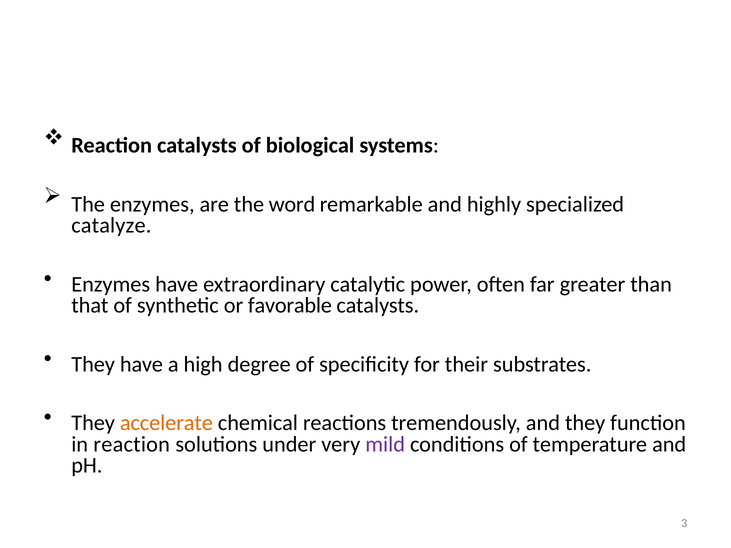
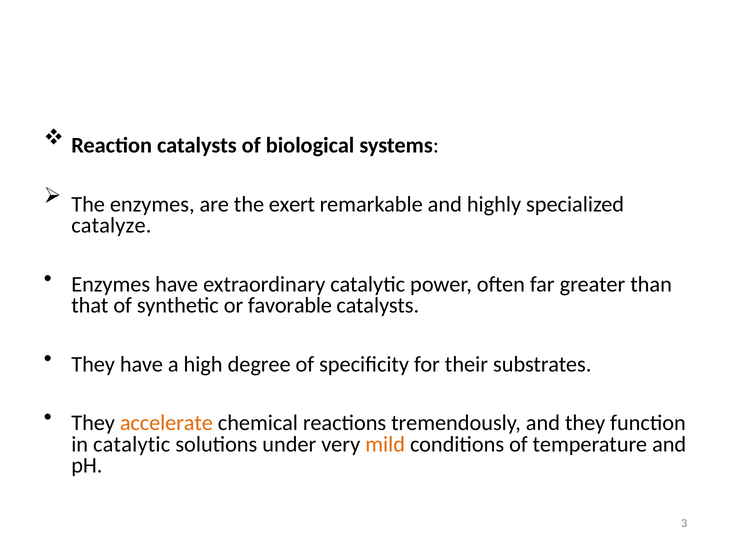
word: word -> exert
in reaction: reaction -> catalytic
mild colour: purple -> orange
